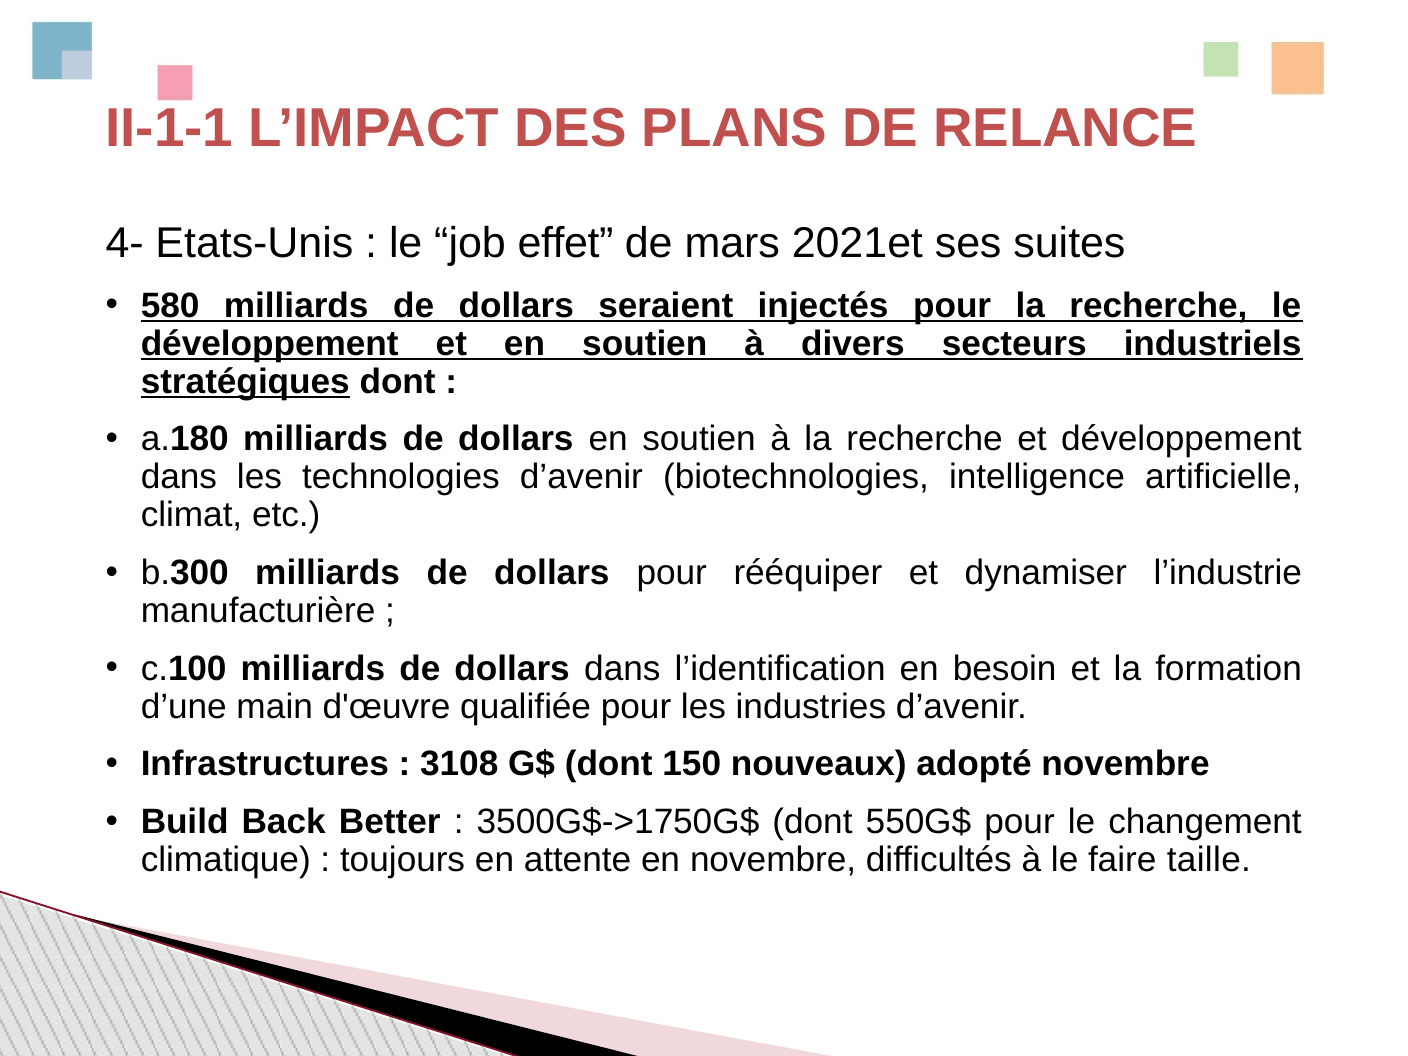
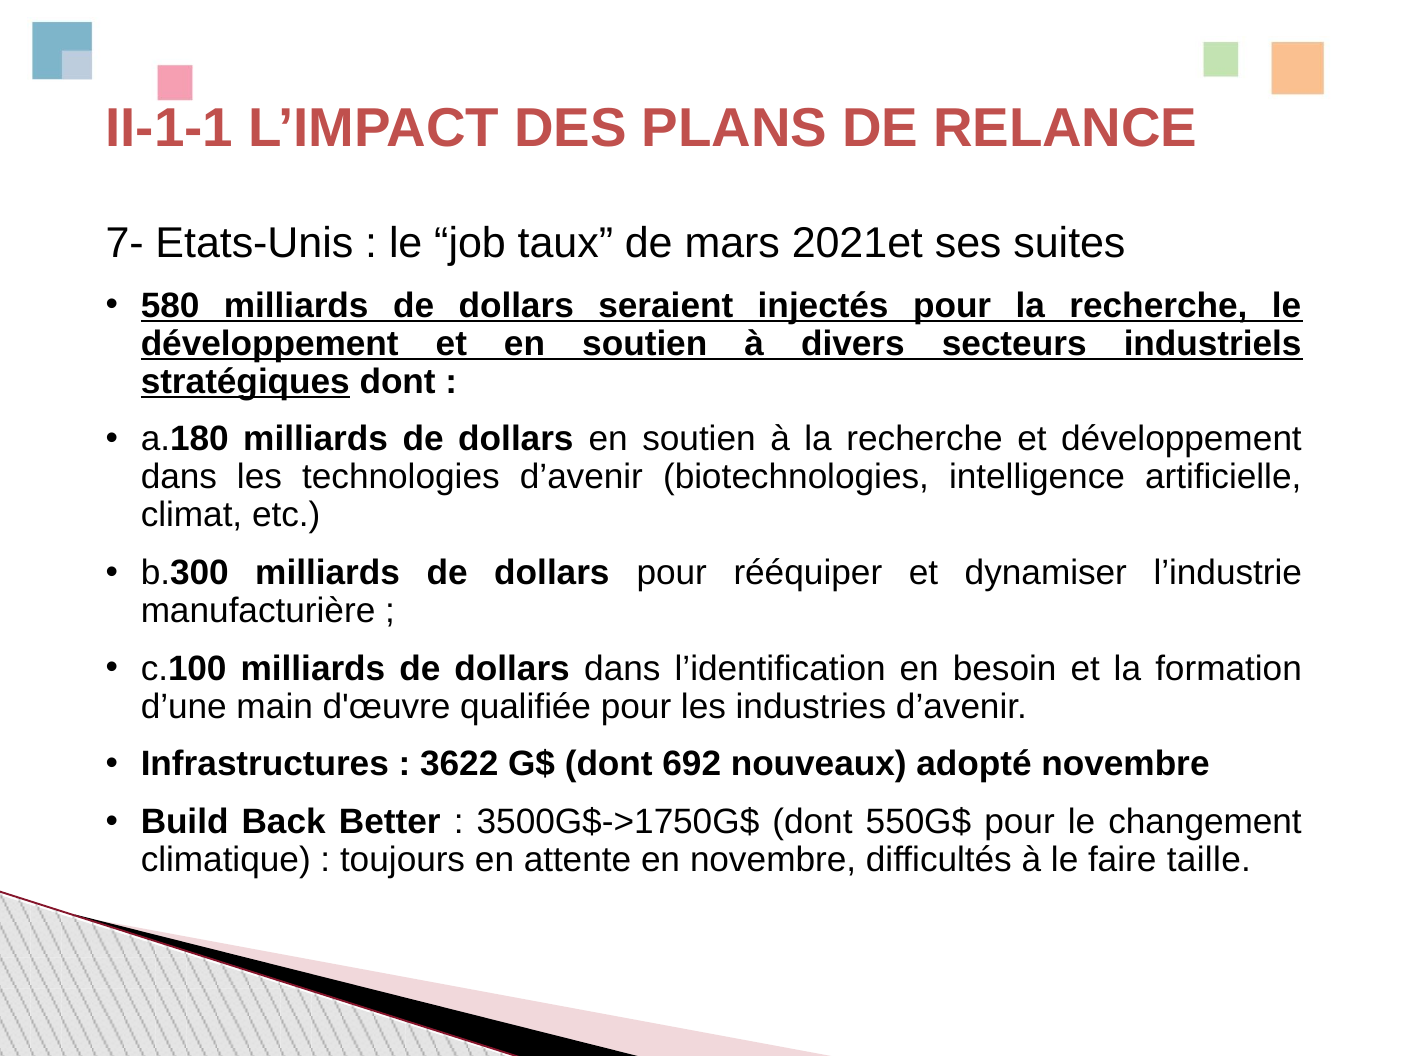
4-: 4- -> 7-
effet: effet -> taux
3108: 3108 -> 3622
150: 150 -> 692
